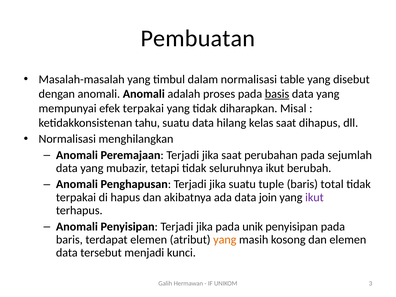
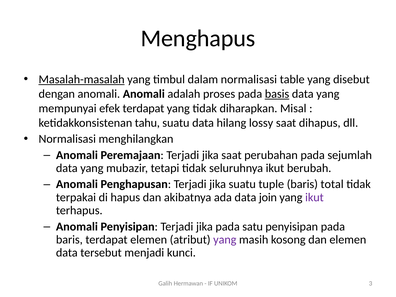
Pembuatan: Pembuatan -> Menghapus
Masalah-masalah underline: none -> present
efek terpakai: terpakai -> terdapat
kelas: kelas -> lossy
unik: unik -> satu
yang at (225, 240) colour: orange -> purple
